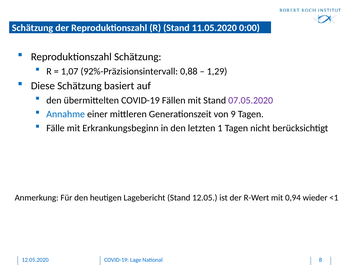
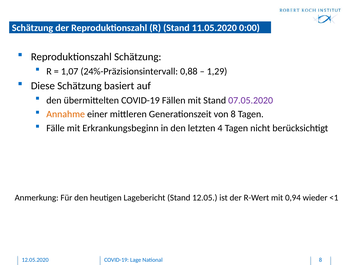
92%-Präzisionsintervall: 92%-Präzisionsintervall -> 24%-Präzisionsintervall
Annahme colour: blue -> orange
von 9: 9 -> 8
1: 1 -> 4
